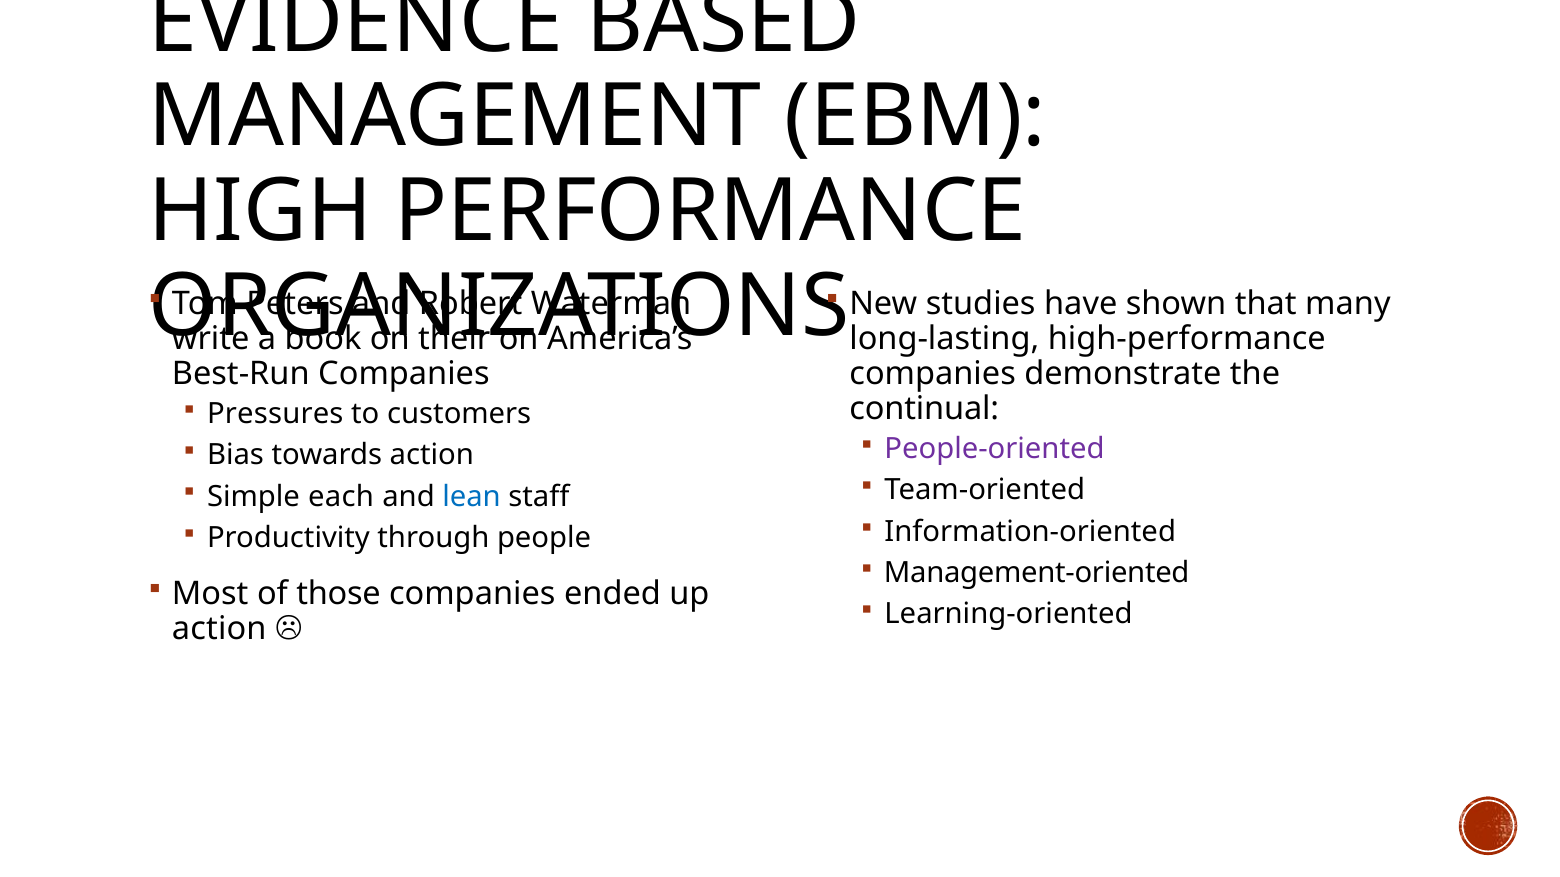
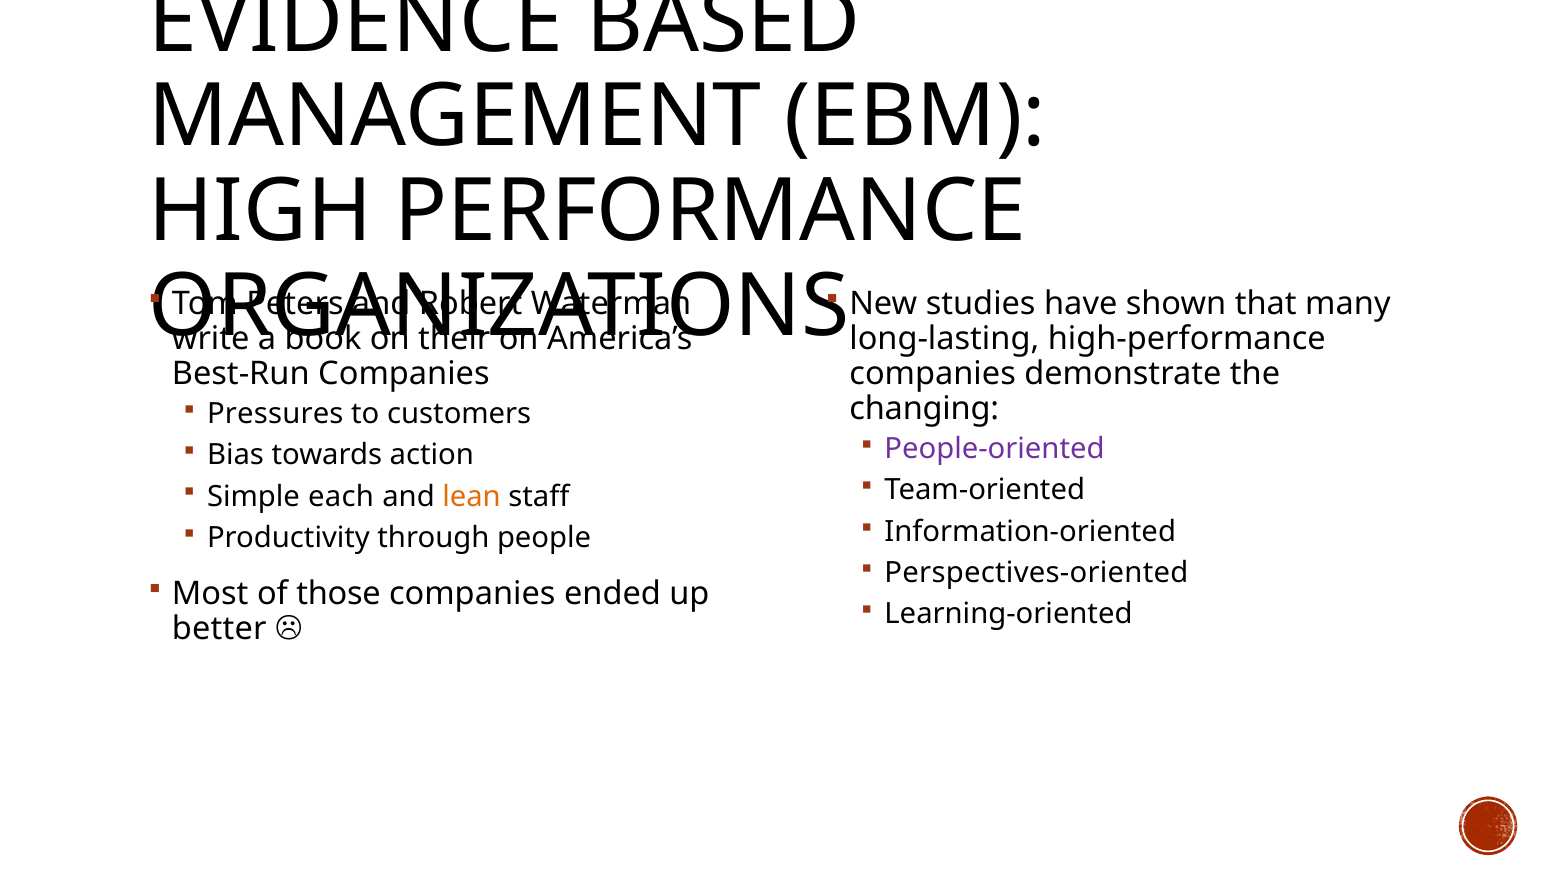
continual: continual -> changing
lean colour: blue -> orange
Management-oriented: Management-oriented -> Perspectives-oriented
action at (219, 629): action -> better
